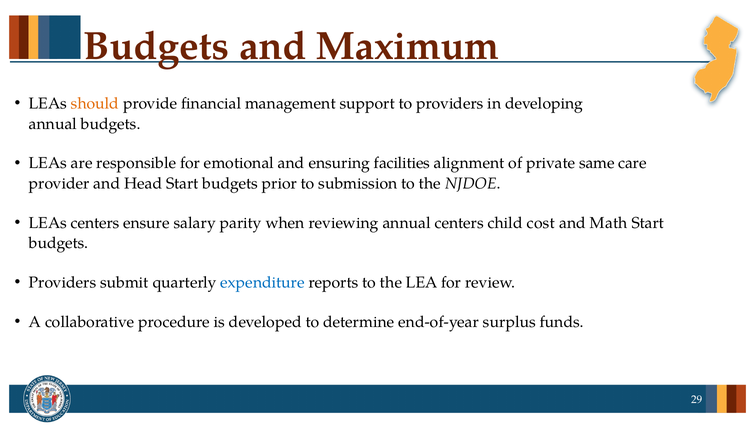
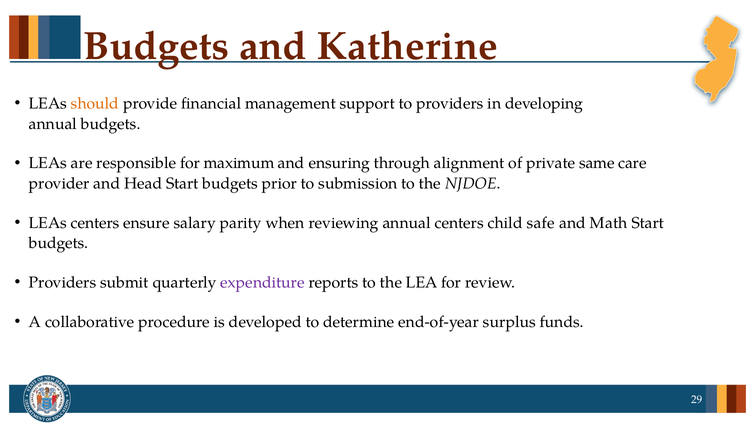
Maximum: Maximum -> Katherine
emotional: emotional -> maximum
facilities: facilities -> through
cost: cost -> safe
expenditure colour: blue -> purple
